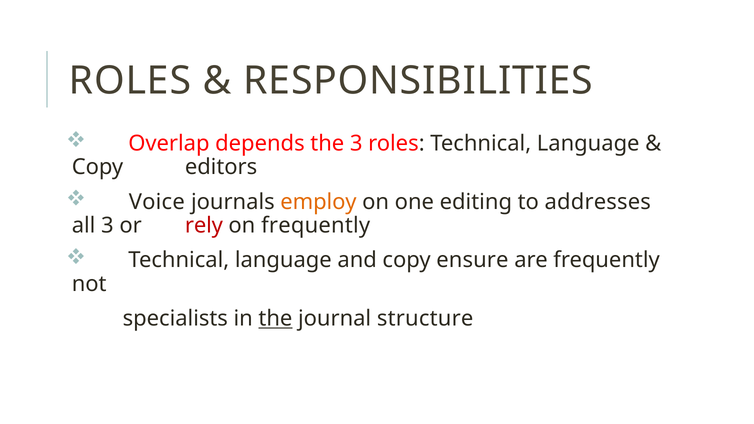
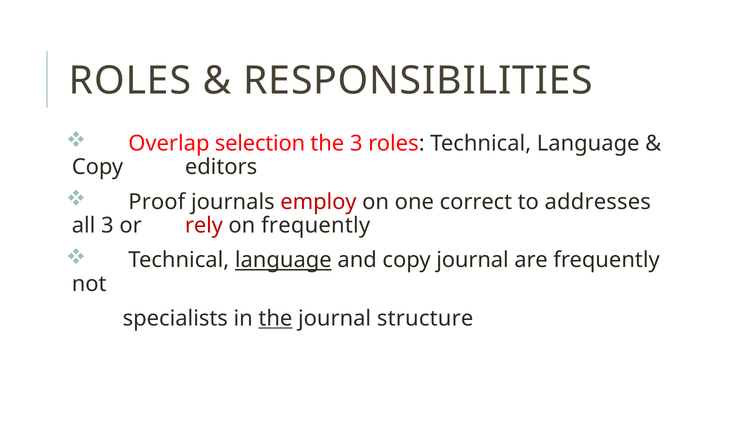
depends: depends -> selection
Voice: Voice -> Proof
employ colour: orange -> red
editing: editing -> correct
language at (283, 260) underline: none -> present
copy ensure: ensure -> journal
